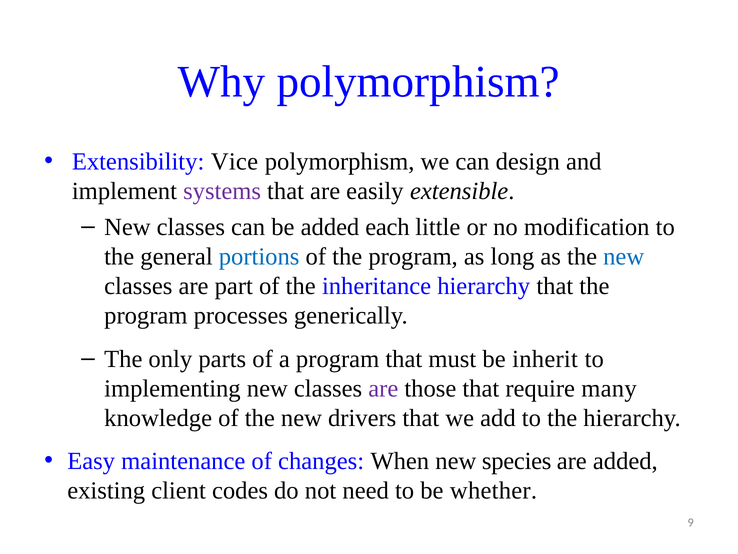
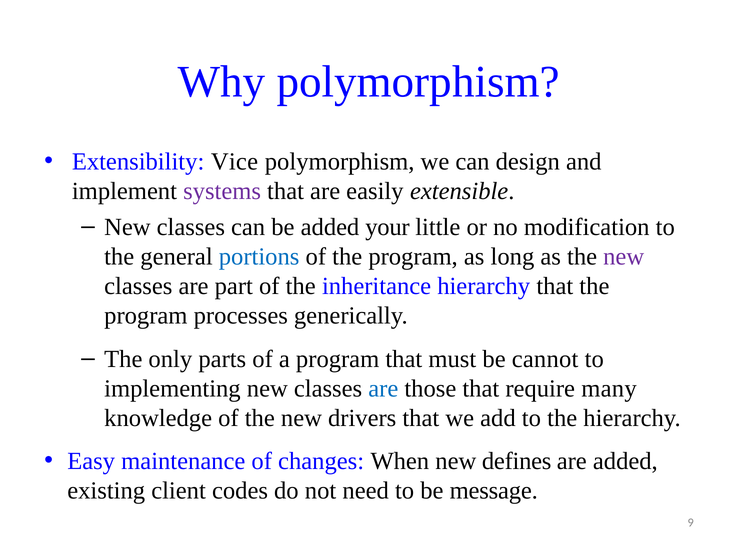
each: each -> your
new at (624, 256) colour: blue -> purple
inherit: inherit -> cannot
are at (383, 388) colour: purple -> blue
species: species -> defines
whether: whether -> message
